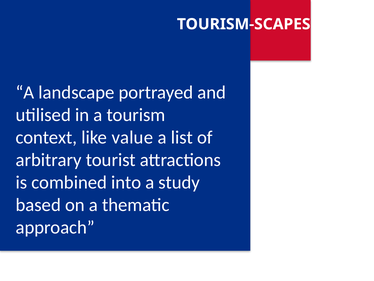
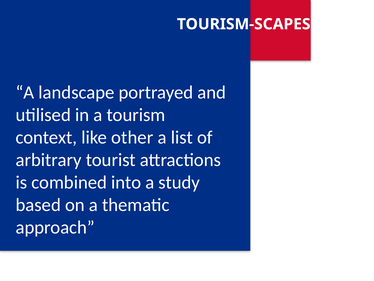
value: value -> other
